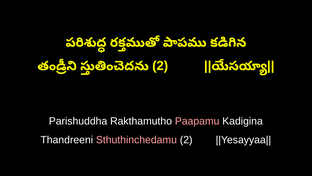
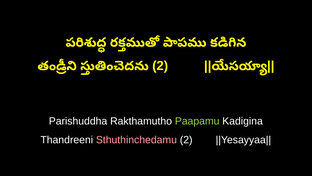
Paapamu colour: pink -> light green
